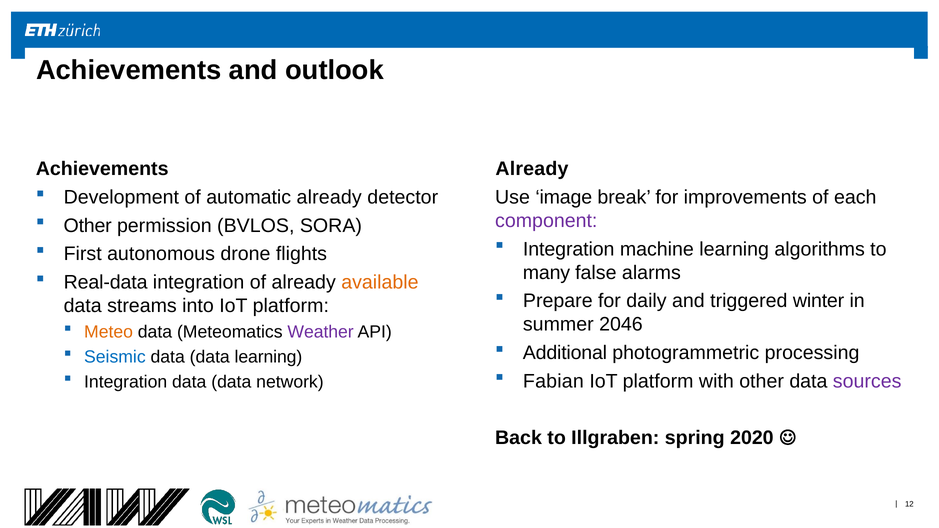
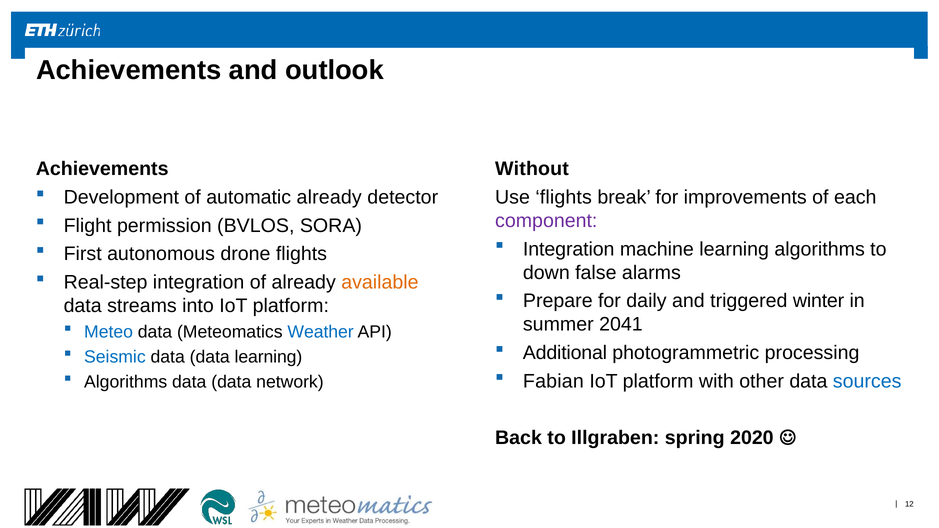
Already at (532, 169): Already -> Without
Use image: image -> flights
Other at (88, 226): Other -> Flight
many: many -> down
Real-data: Real-data -> Real-step
2046: 2046 -> 2041
Meteo colour: orange -> blue
Weather colour: purple -> blue
sources colour: purple -> blue
Integration at (126, 382): Integration -> Algorithms
